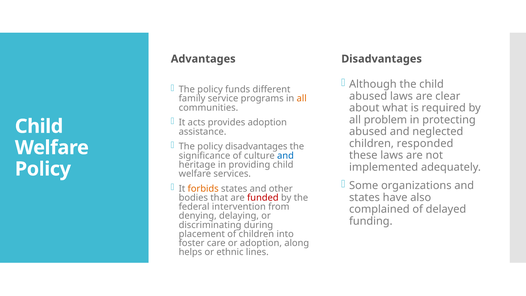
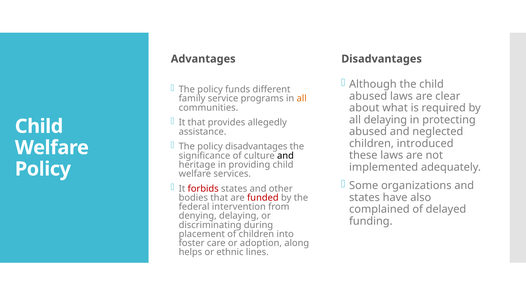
all problem: problem -> delaying
It acts: acts -> that
provides adoption: adoption -> allegedly
responded: responded -> introduced
and at (285, 156) colour: blue -> black
forbids colour: orange -> red
